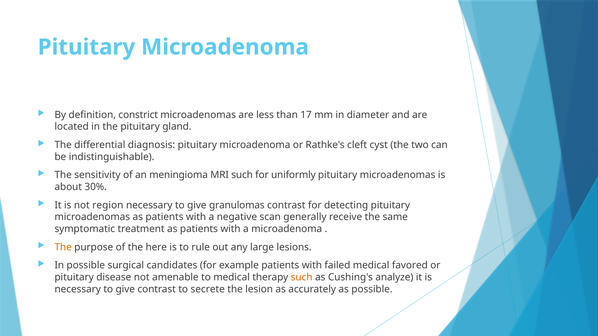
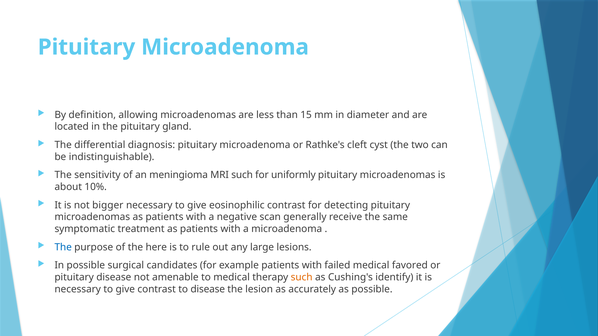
constrict: constrict -> allowing
17: 17 -> 15
30%: 30% -> 10%
region: region -> bigger
granulomas: granulomas -> eosinophilic
The at (63, 247) colour: orange -> blue
analyze: analyze -> identify
to secrete: secrete -> disease
